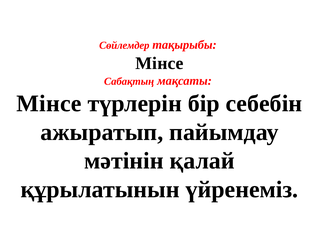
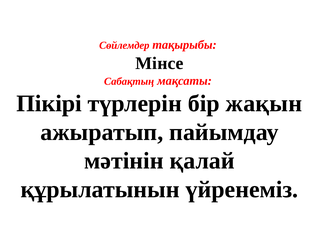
Мінсе at (49, 104): Мінсе -> Пікірі
себебін: себебін -> жақын
